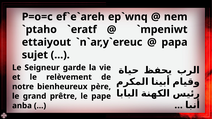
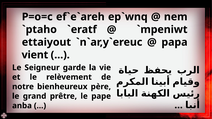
sujet: sujet -> vient
